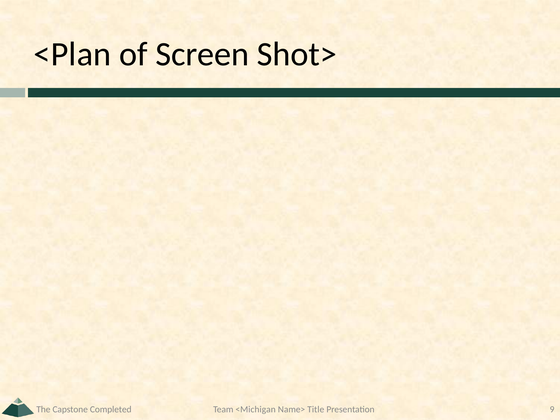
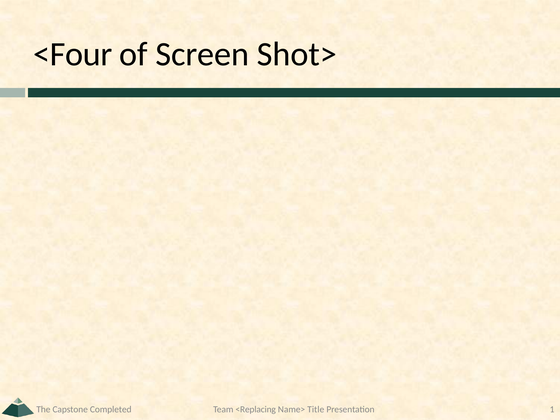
<Plan: <Plan -> <Four
<Michigan: <Michigan -> <Replacing
9: 9 -> 1
